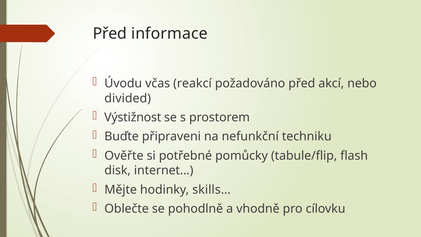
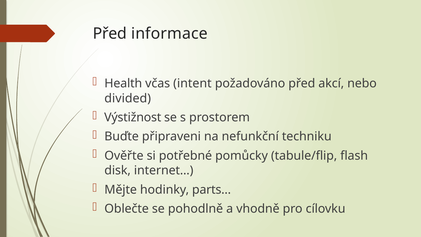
Úvodu: Úvodu -> Health
reakcí: reakcí -> intent
skills…: skills… -> parts…
